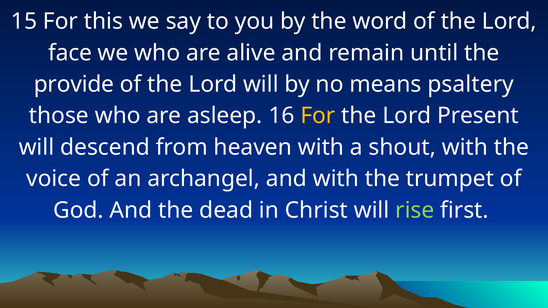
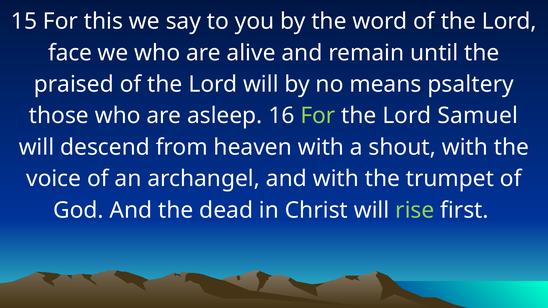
provide: provide -> praised
For at (318, 116) colour: yellow -> light green
Present: Present -> Samuel
